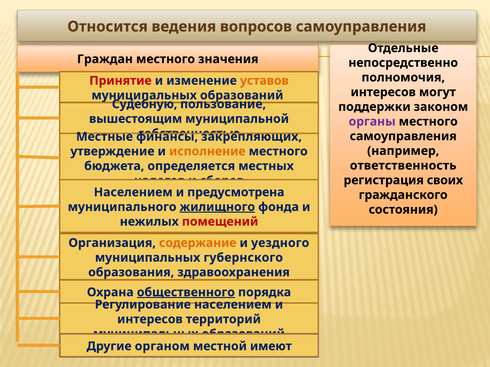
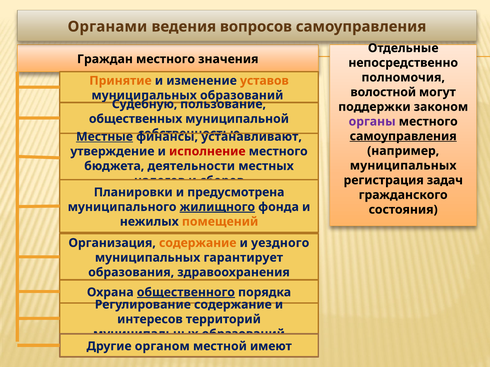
Относится: Относится -> Органами
Принятие colour: red -> orange
интересов at (383, 92): интересов -> волостной
вышестоящим: вышестоящим -> общественных
самоуправления at (403, 136) underline: none -> present
Местные underline: none -> present
закрепляющих: закрепляющих -> устанавливают
исполнение colour: orange -> red
ответственность at (403, 166): ответственность -> муниципальных
определяется: определяется -> деятельности
своих: своих -> задач
Населением at (133, 192): Населением -> Планировки
помещений colour: red -> orange
губернского: губернского -> гарантирует
Регулирование населением: населением -> содержание
